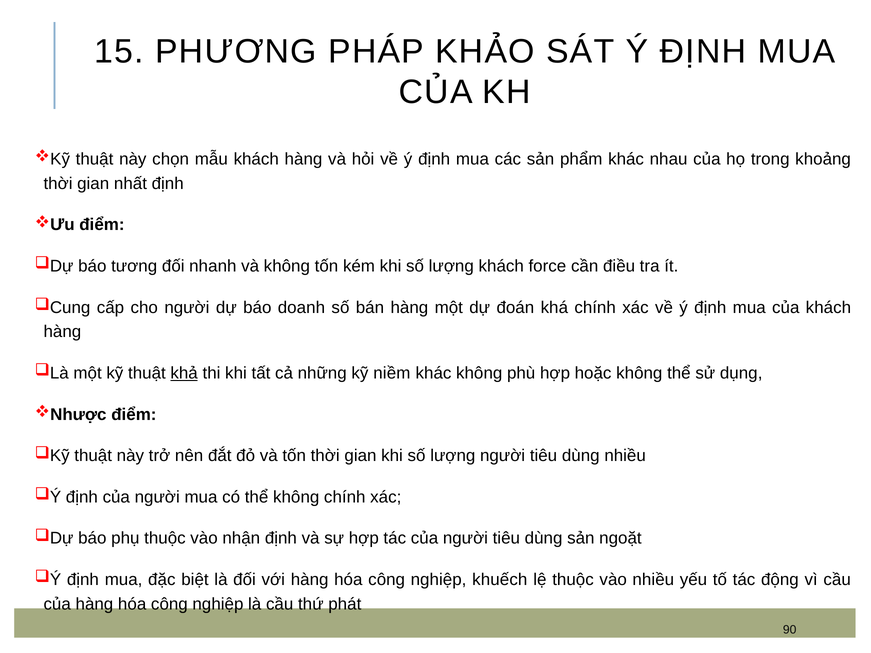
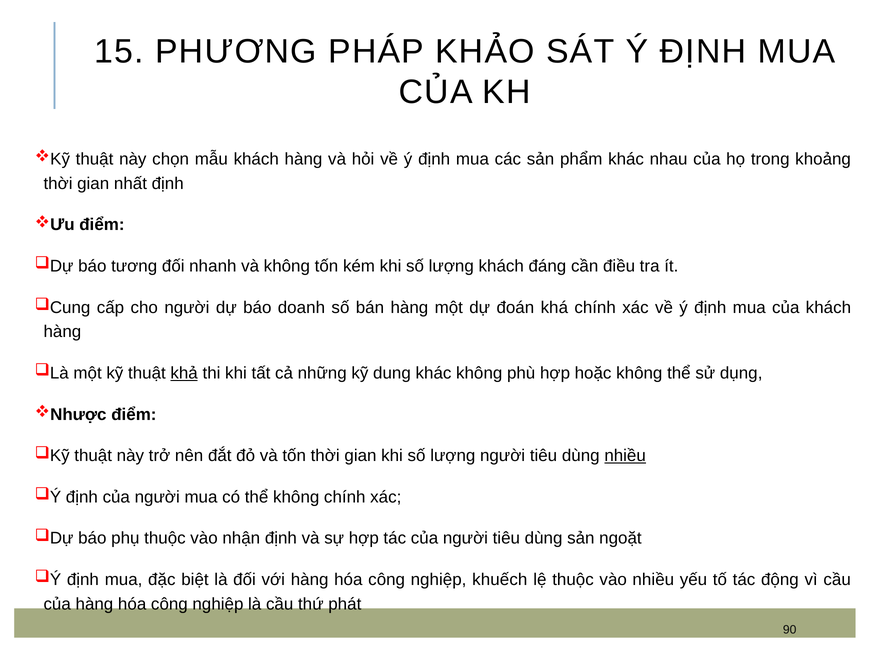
force: force -> đáng
niềm: niềm -> dung
nhiều at (625, 456) underline: none -> present
